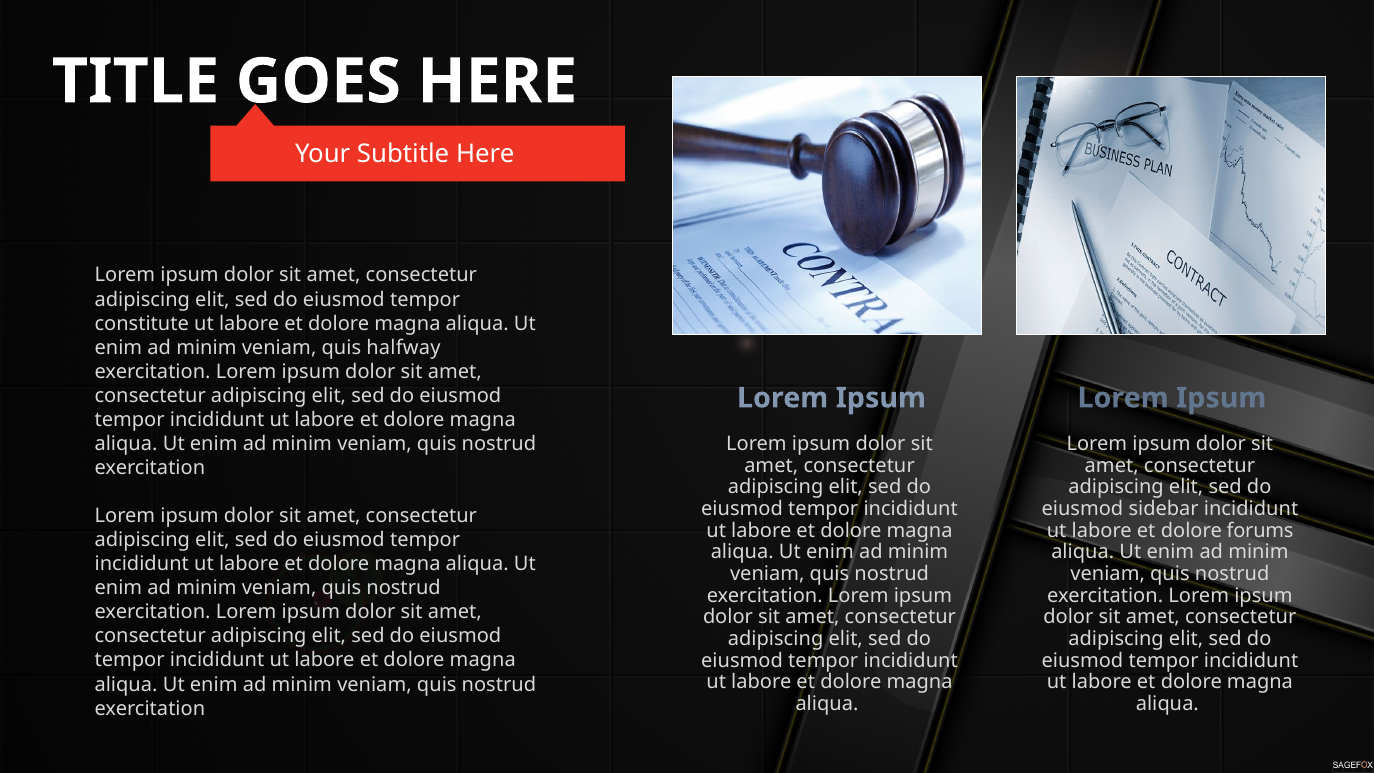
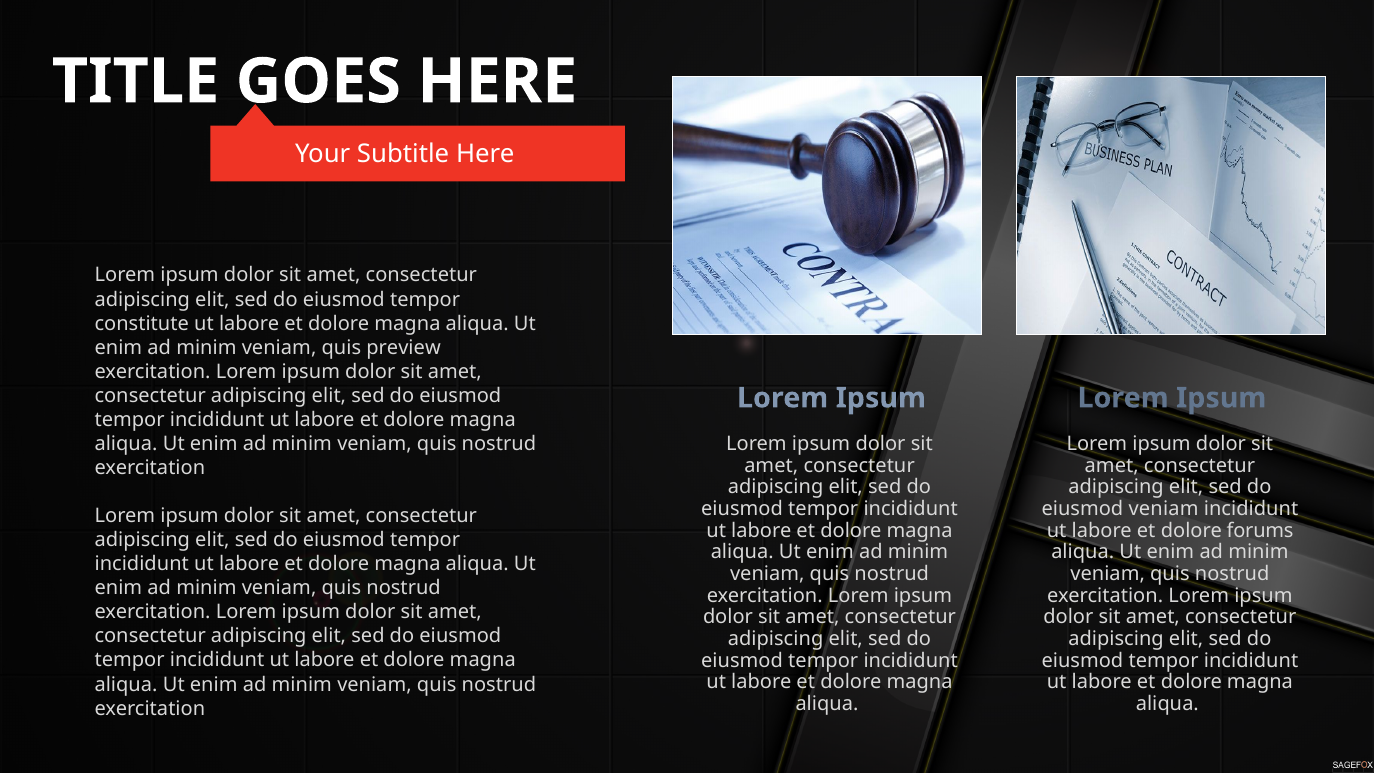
halfway: halfway -> preview
eiusmod sidebar: sidebar -> veniam
